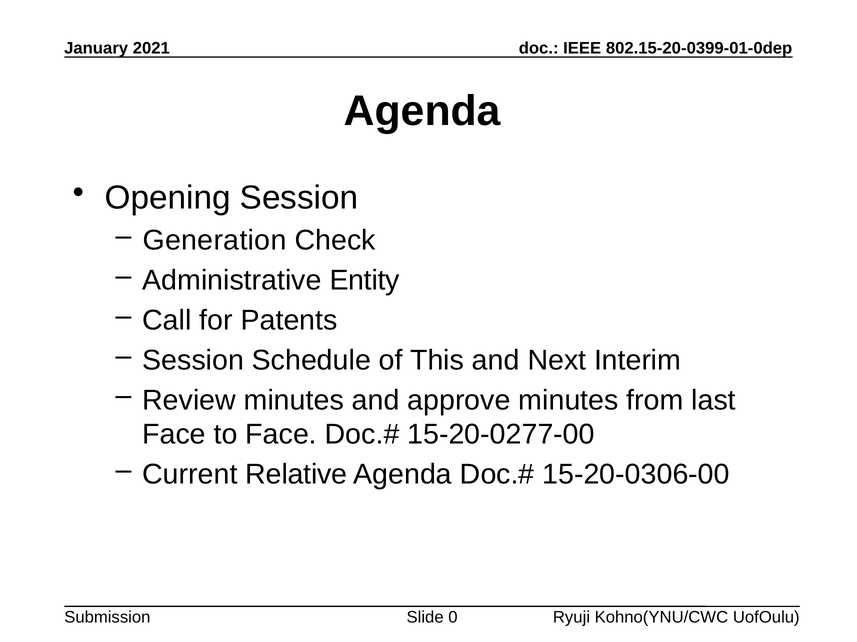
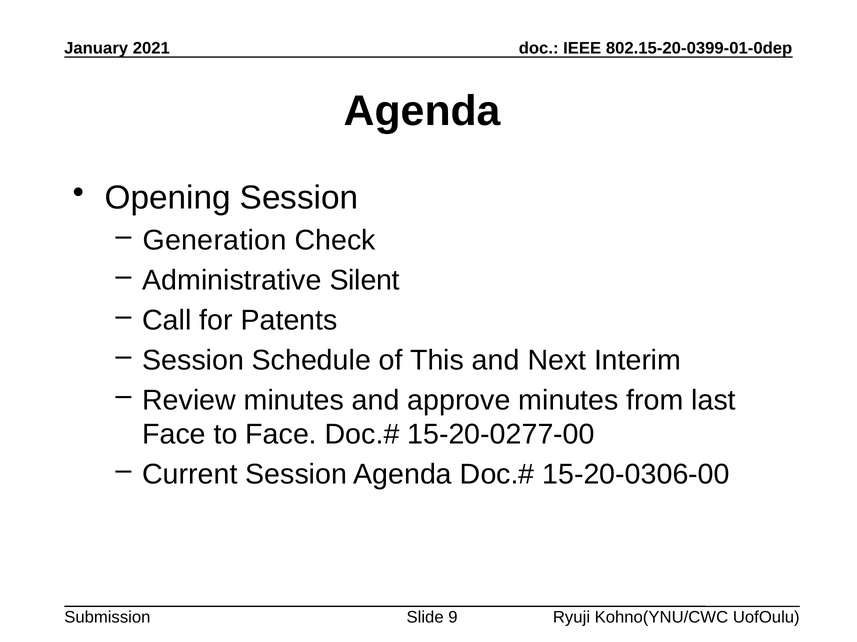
Entity: Entity -> Silent
Current Relative: Relative -> Session
0: 0 -> 9
